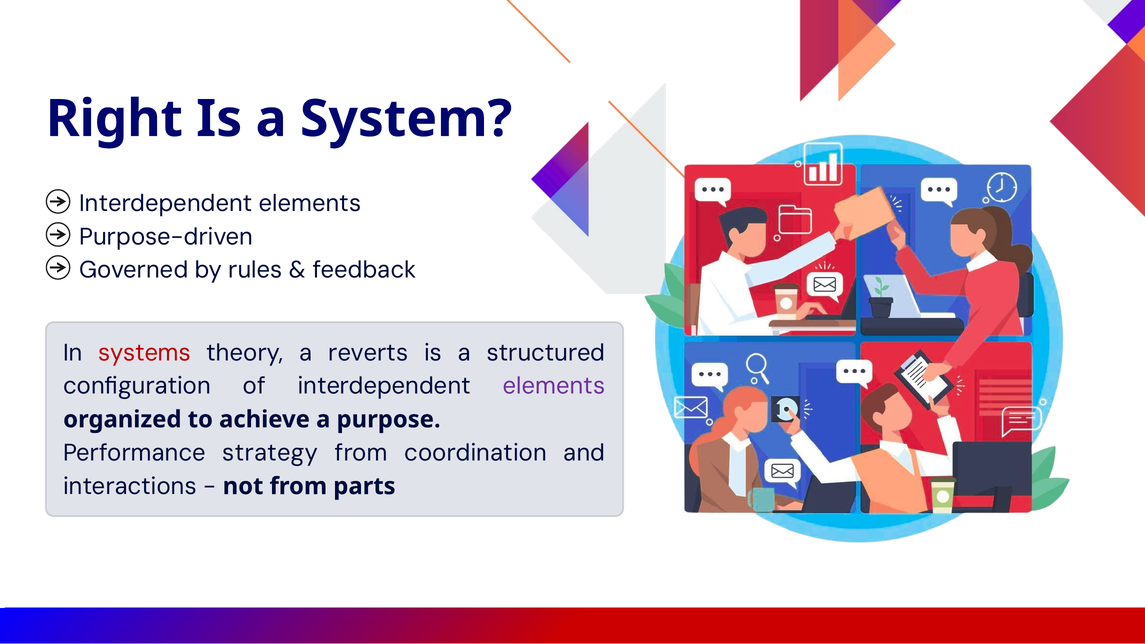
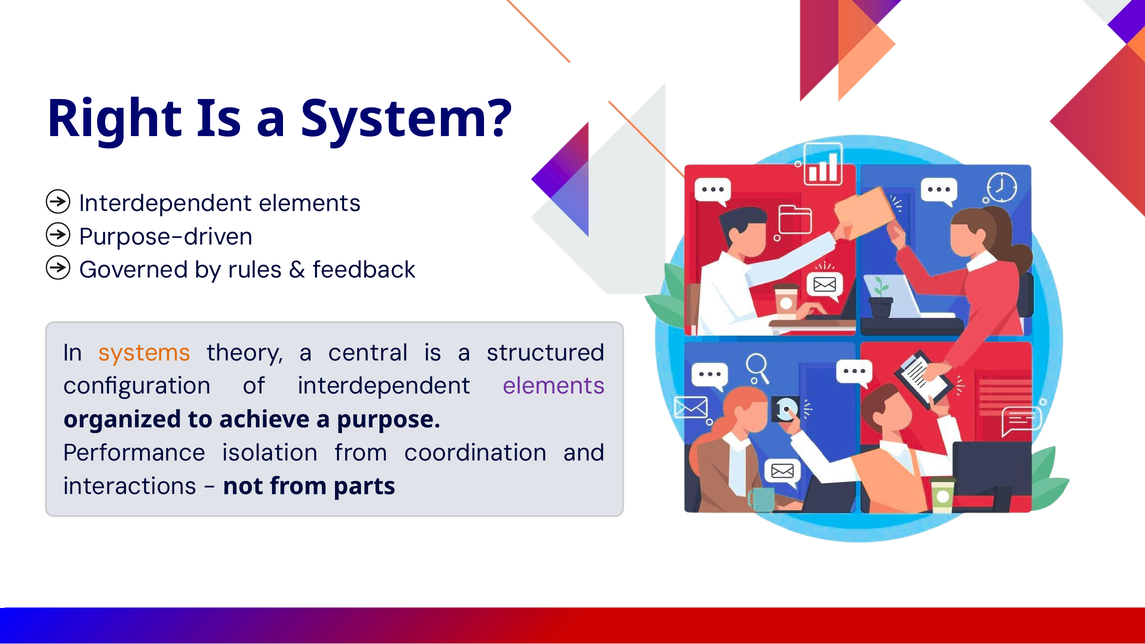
systems colour: red -> orange
reverts: reverts -> central
strategy: strategy -> isolation
